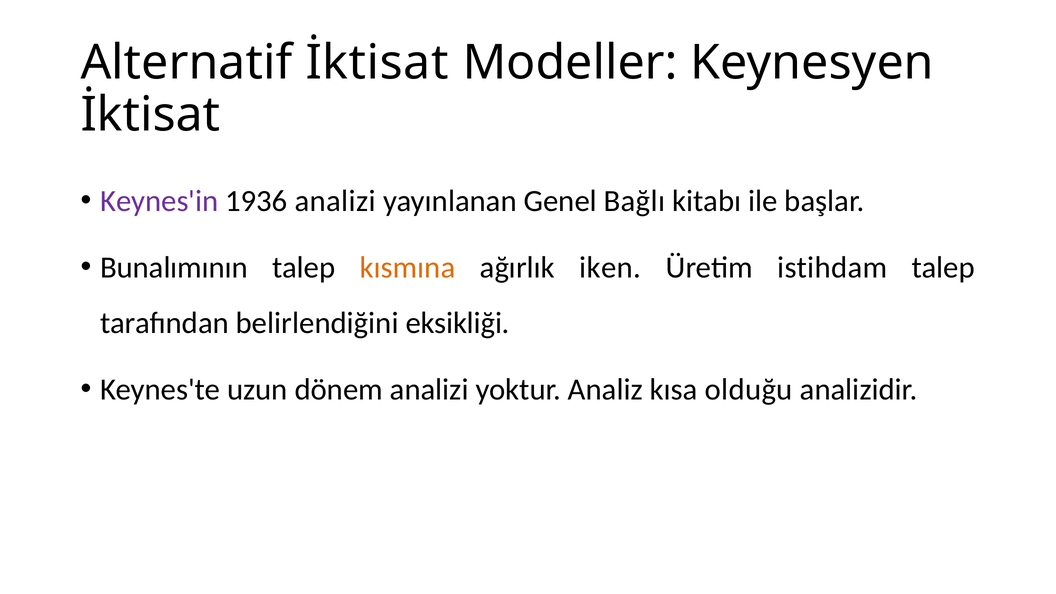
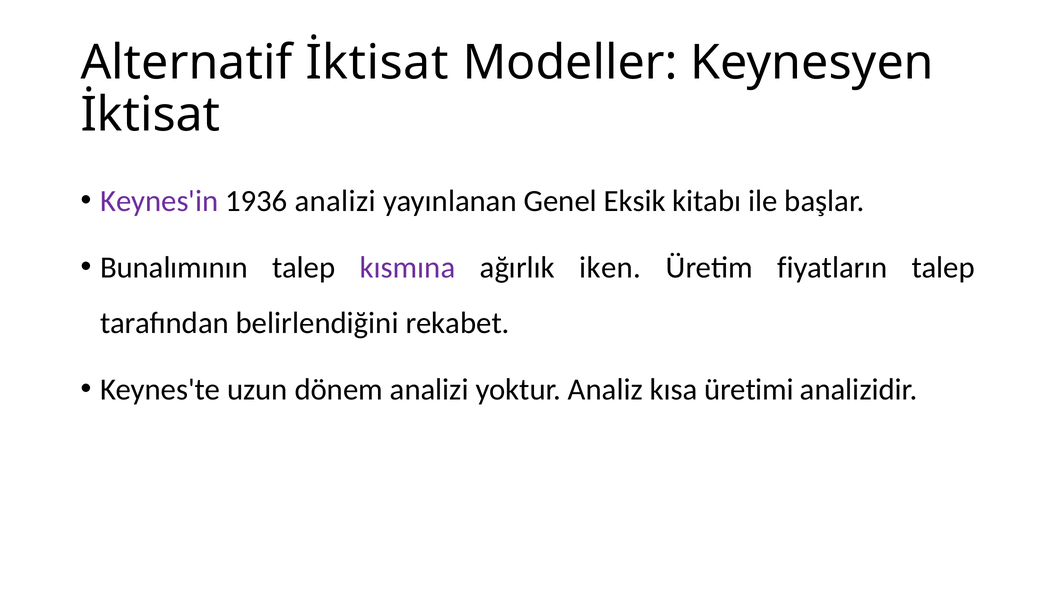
Bağlı: Bağlı -> Eksik
kısmına colour: orange -> purple
istihdam: istihdam -> fiyatların
eksikliği: eksikliği -> rekabet
olduğu: olduğu -> üretimi
